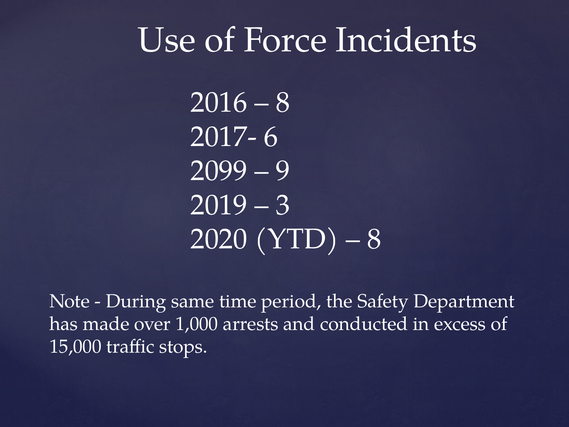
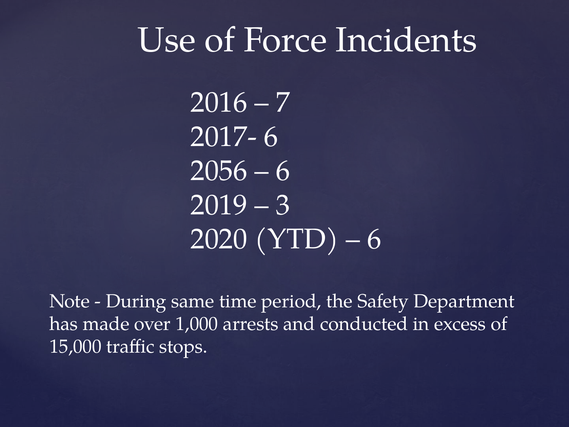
8 at (283, 102): 8 -> 7
2099: 2099 -> 2056
9 at (283, 171): 9 -> 6
8 at (374, 239): 8 -> 6
